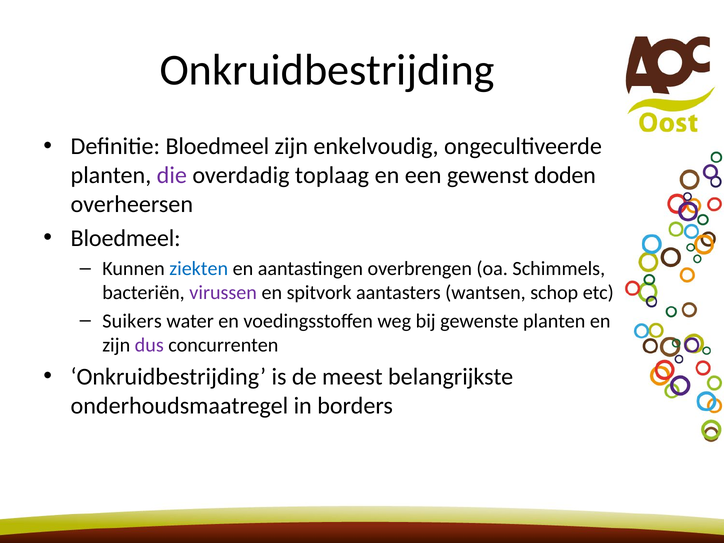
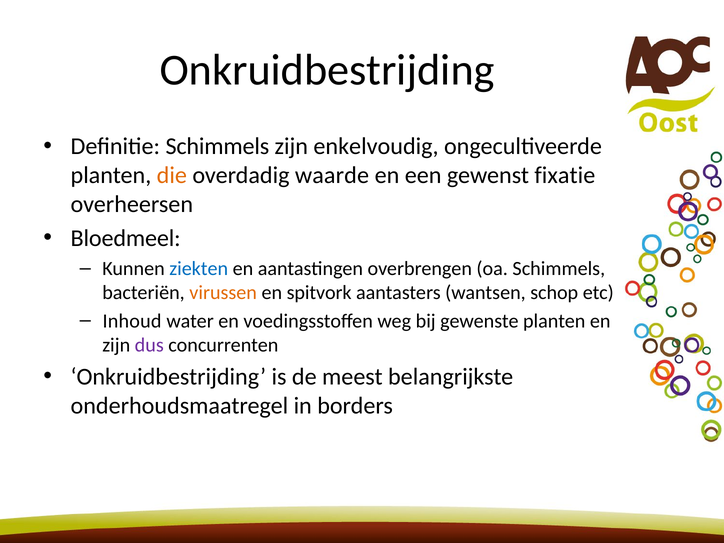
Definitie Bloedmeel: Bloedmeel -> Schimmels
die colour: purple -> orange
toplaag: toplaag -> waarde
doden: doden -> fixatie
virussen colour: purple -> orange
Suikers: Suikers -> Inhoud
